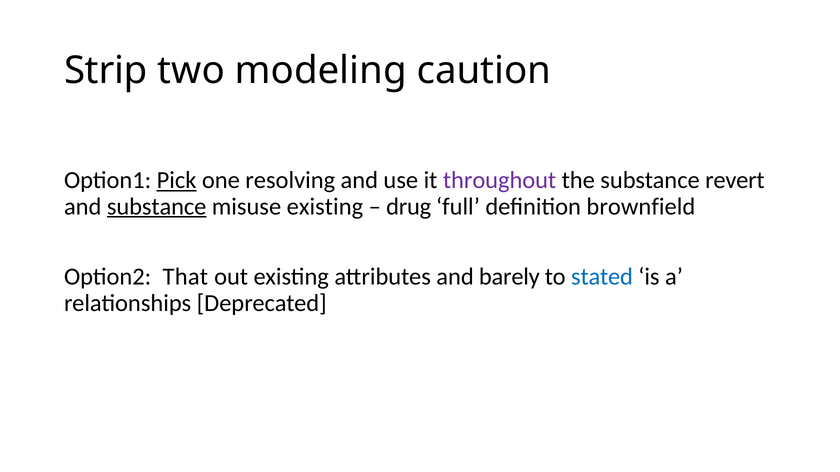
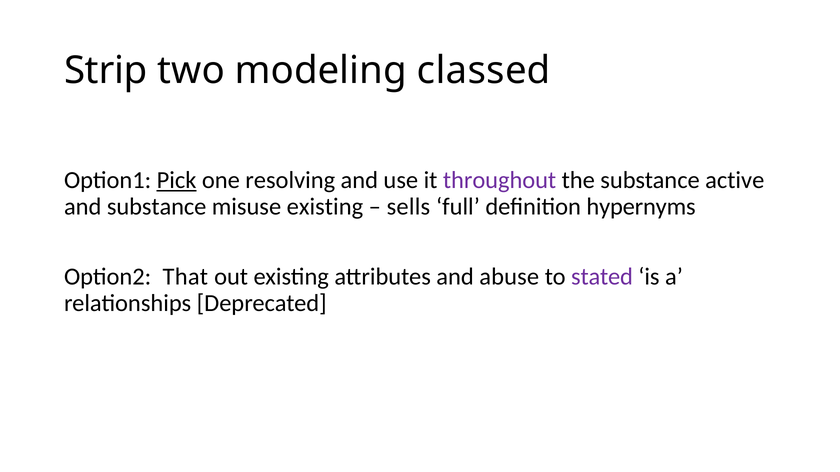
caution: caution -> classed
revert: revert -> active
substance at (157, 207) underline: present -> none
drug: drug -> sells
brownfield: brownfield -> hypernyms
barely: barely -> abuse
stated colour: blue -> purple
